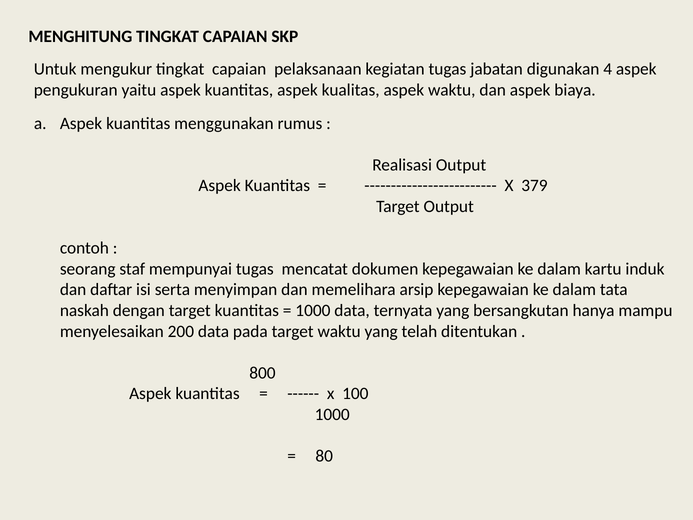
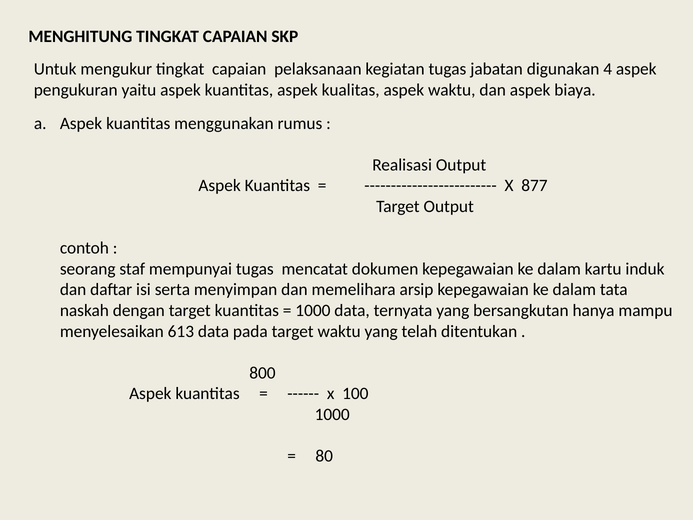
379: 379 -> 877
200: 200 -> 613
